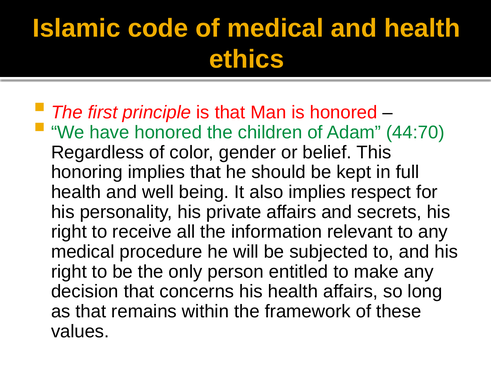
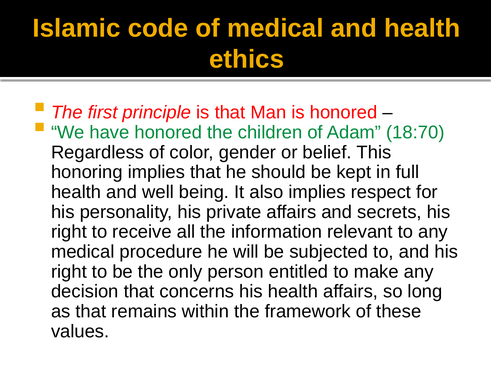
44:70: 44:70 -> 18:70
